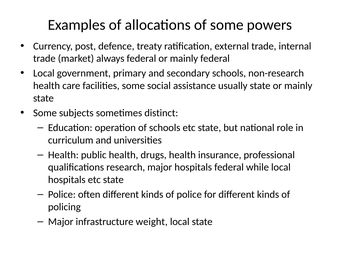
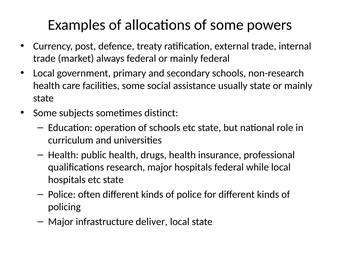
weight: weight -> deliver
